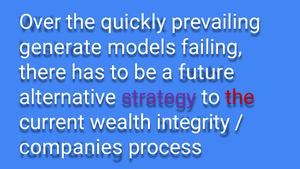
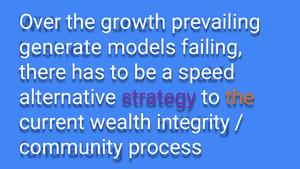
quickly: quickly -> growth
future: future -> speed
the at (240, 97) colour: red -> orange
companies: companies -> community
